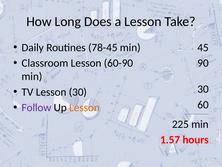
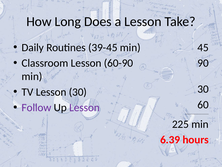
78-45: 78-45 -> 39-45
Lesson at (84, 107) colour: orange -> purple
1.57: 1.57 -> 6.39
